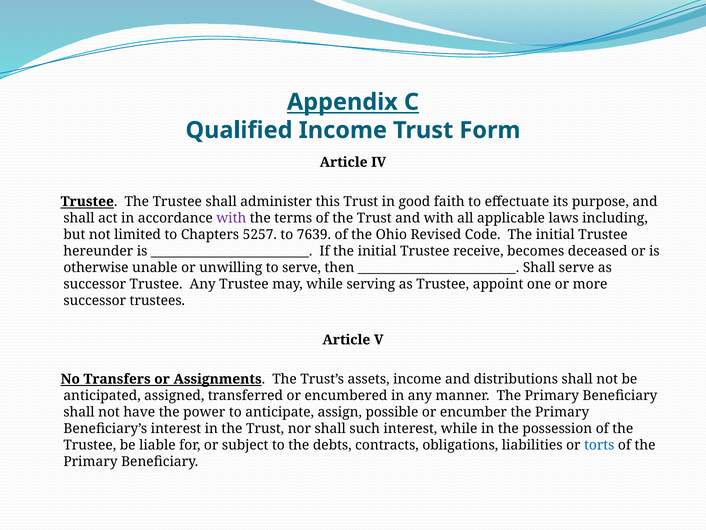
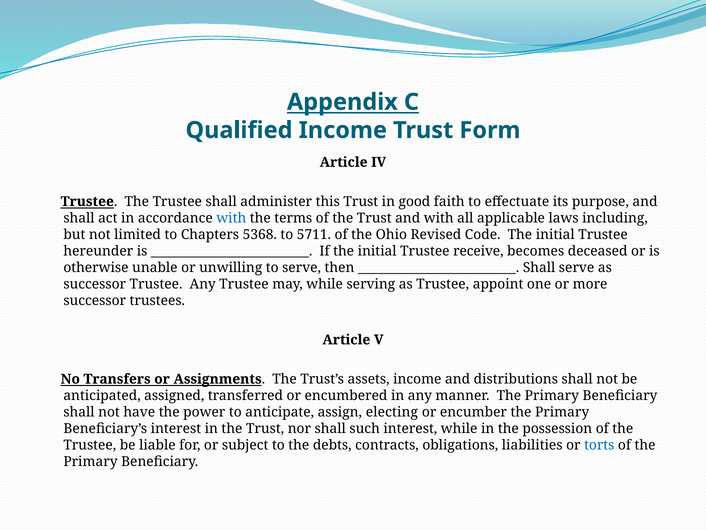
with at (231, 218) colour: purple -> blue
5257: 5257 -> 5368
7639: 7639 -> 5711
possible: possible -> electing
